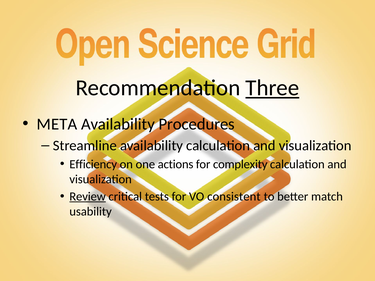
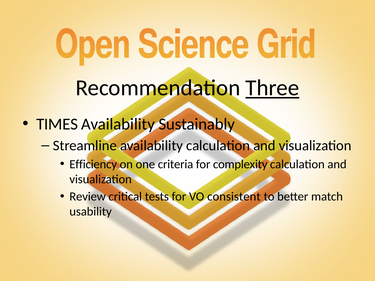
META: META -> TIMES
Procedures: Procedures -> Sustainably
actions: actions -> criteria
Review underline: present -> none
